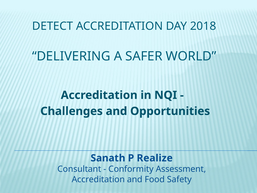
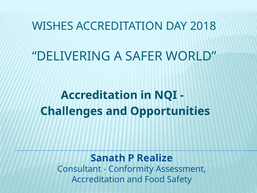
DETECT: DETECT -> WISHES
